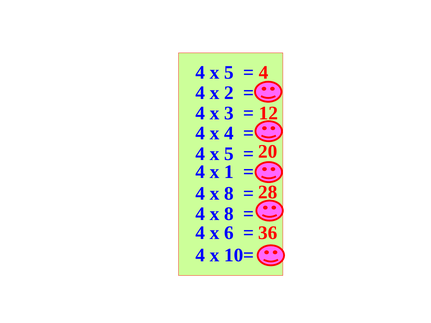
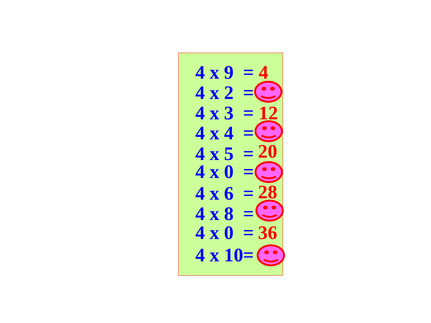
5 at (229, 73): 5 -> 9
1 at (229, 172): 1 -> 0
8 at (229, 194): 8 -> 6
6 at (229, 233): 6 -> 0
